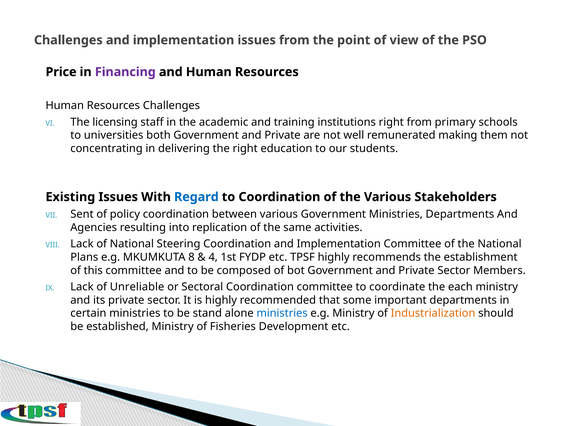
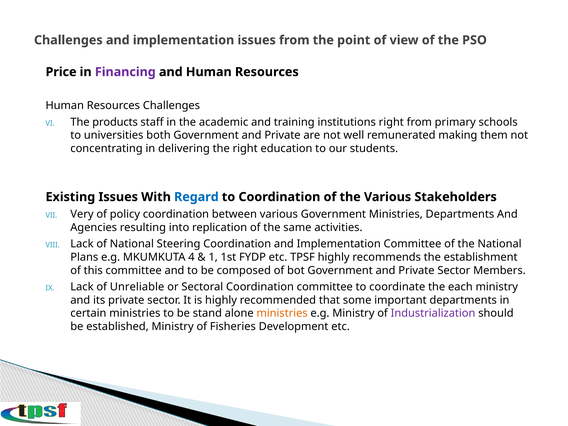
licensing: licensing -> products
Sent: Sent -> Very
8: 8 -> 4
4: 4 -> 1
ministries at (282, 313) colour: blue -> orange
Industrialization colour: orange -> purple
